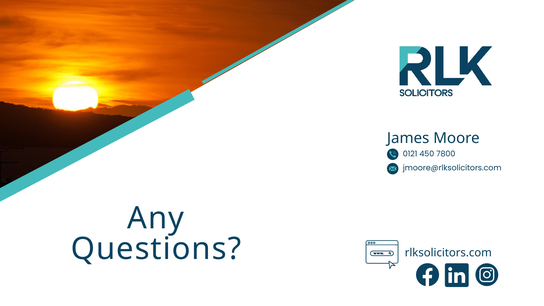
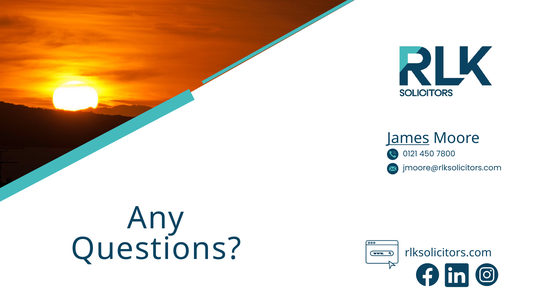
James underline: none -> present
